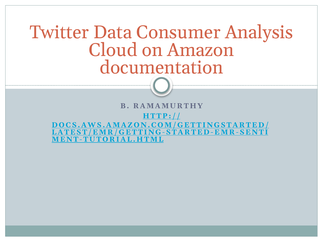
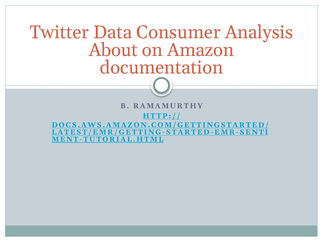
Cloud: Cloud -> About
